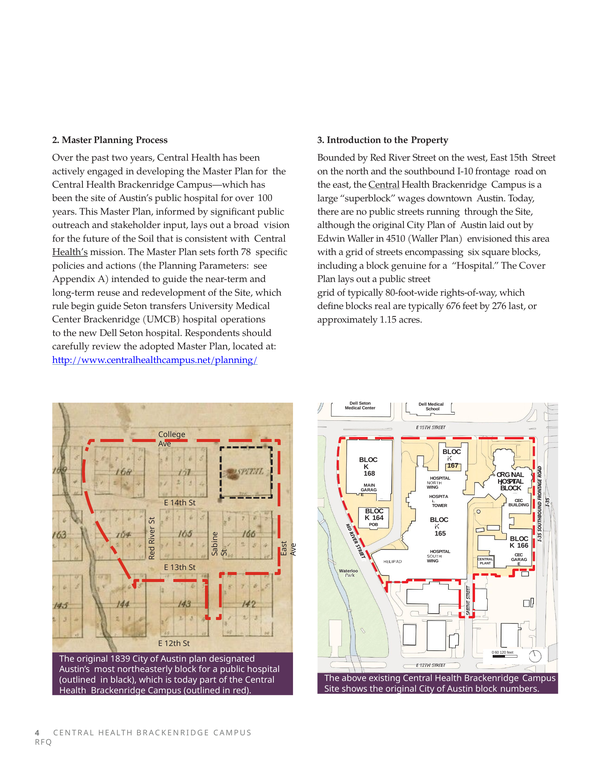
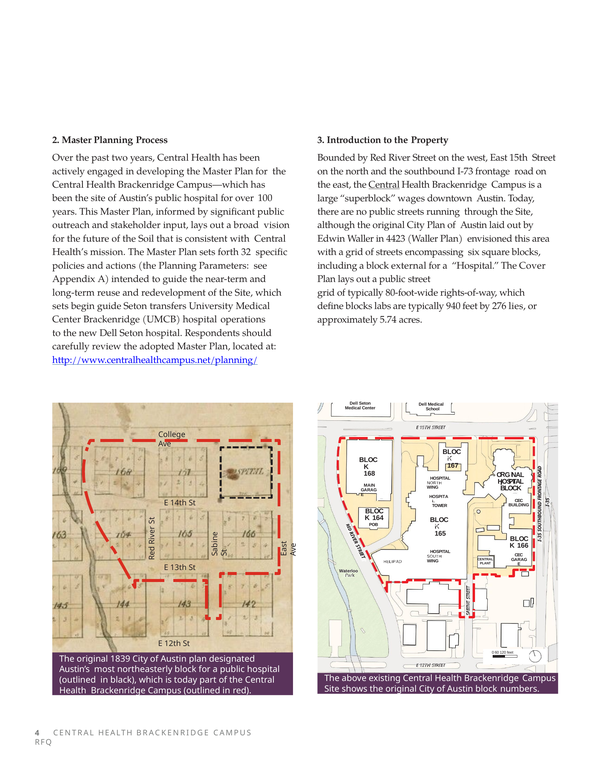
I-10: I-10 -> I-73
4510: 4510 -> 4423
Health’s underline: present -> none
78: 78 -> 32
genuine: genuine -> external
rule at (61, 306): rule -> sets
real: real -> labs
676: 676 -> 940
last: last -> lies
1.15: 1.15 -> 5.74
